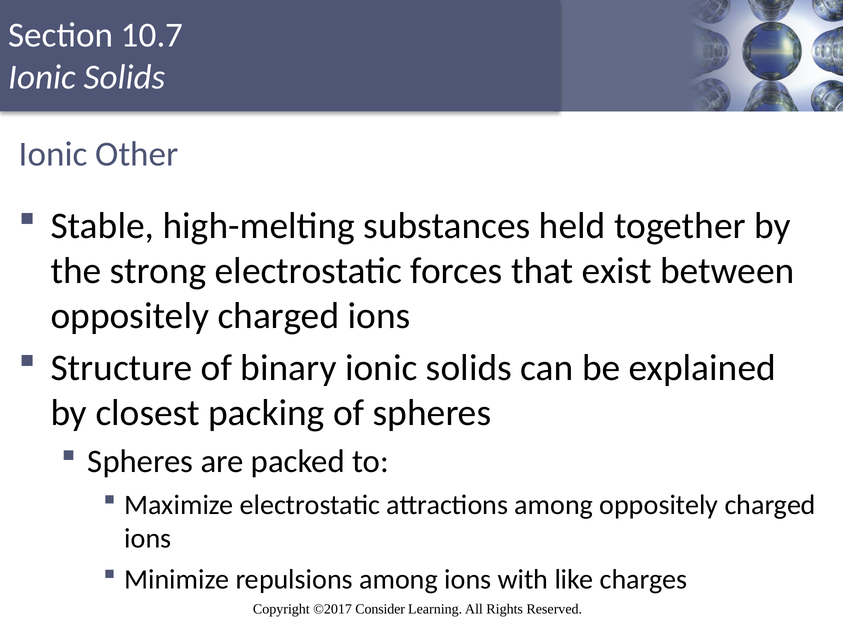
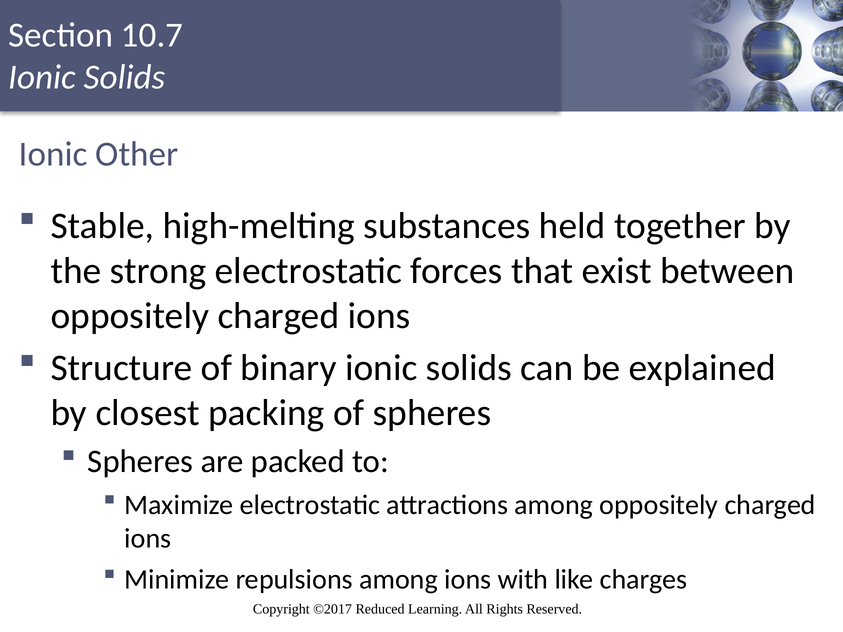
Consider: Consider -> Reduced
